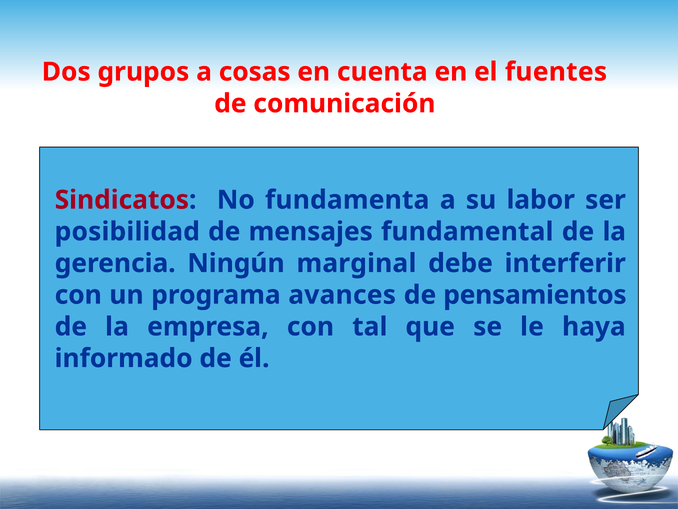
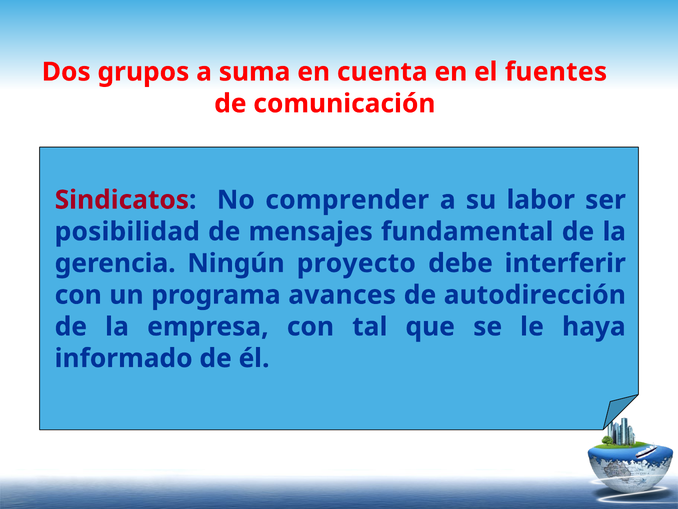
cosas: cosas -> suma
fundamenta: fundamenta -> comprender
marginal: marginal -> proyecto
pensamientos: pensamientos -> autodirección
